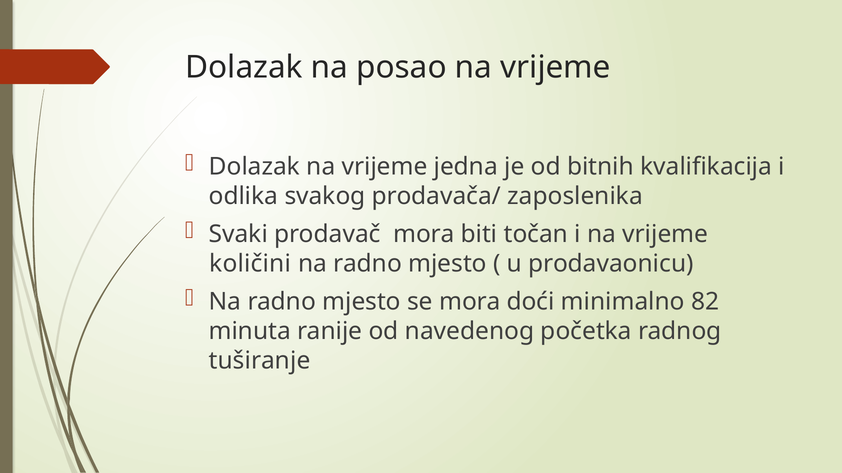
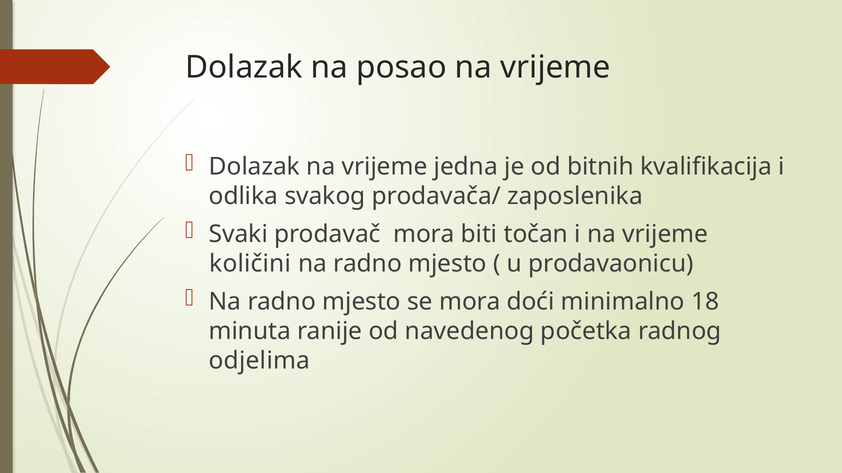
82: 82 -> 18
tuširanje: tuširanje -> odjelima
